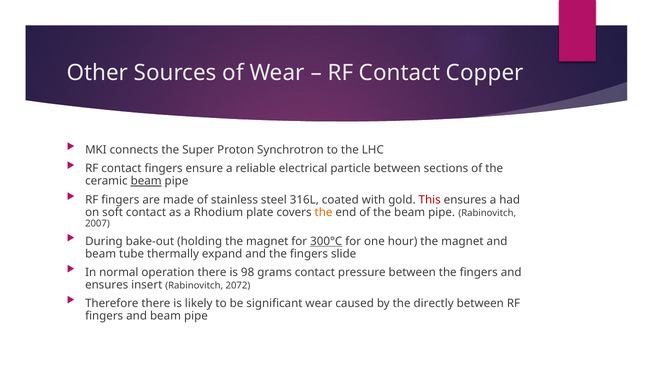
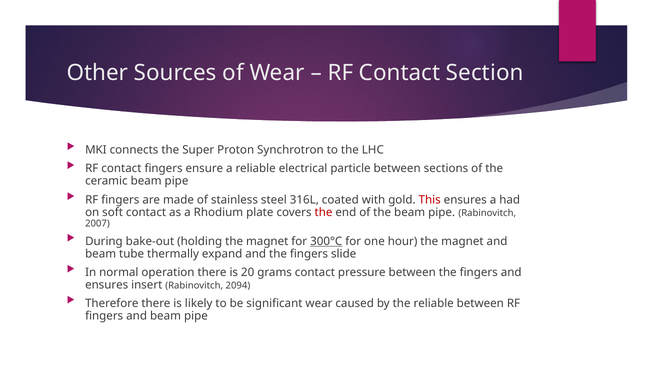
Copper: Copper -> Section
beam at (146, 181) underline: present -> none
the at (324, 212) colour: orange -> red
98: 98 -> 20
2072: 2072 -> 2094
the directly: directly -> reliable
